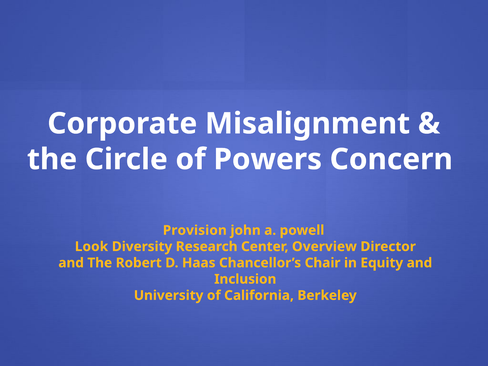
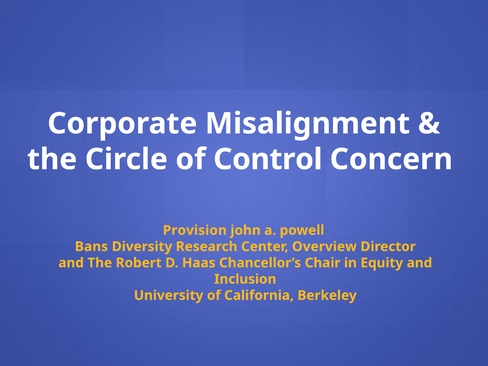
Powers: Powers -> Control
Look: Look -> Bans
